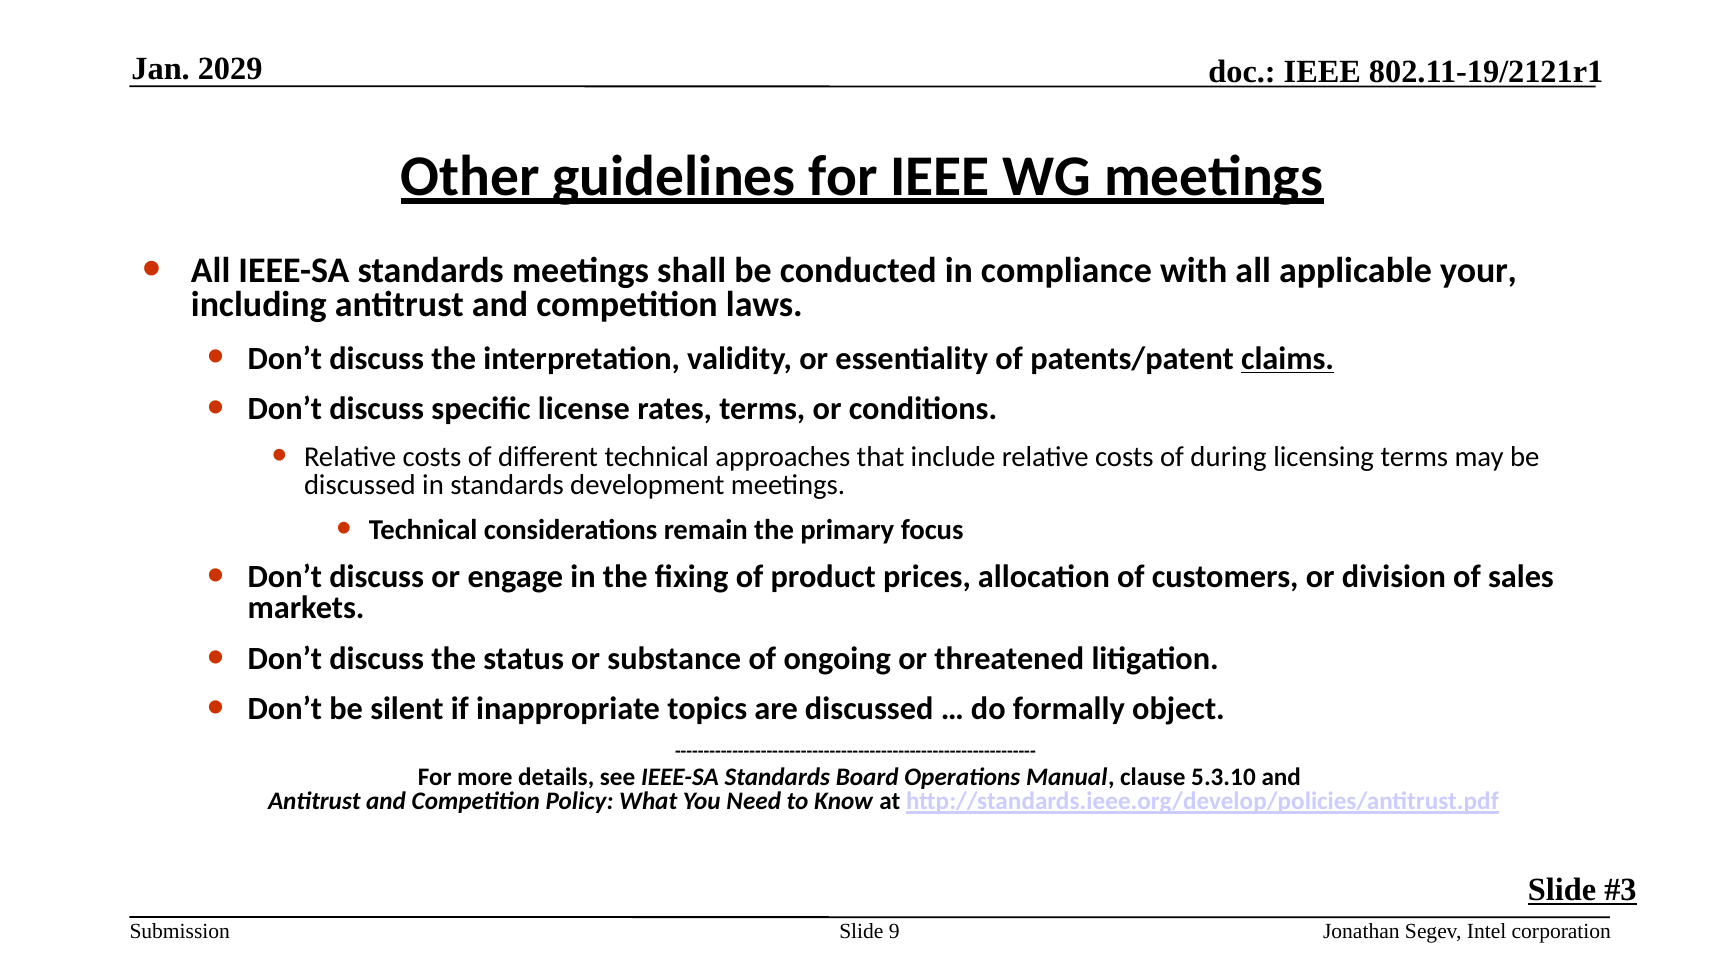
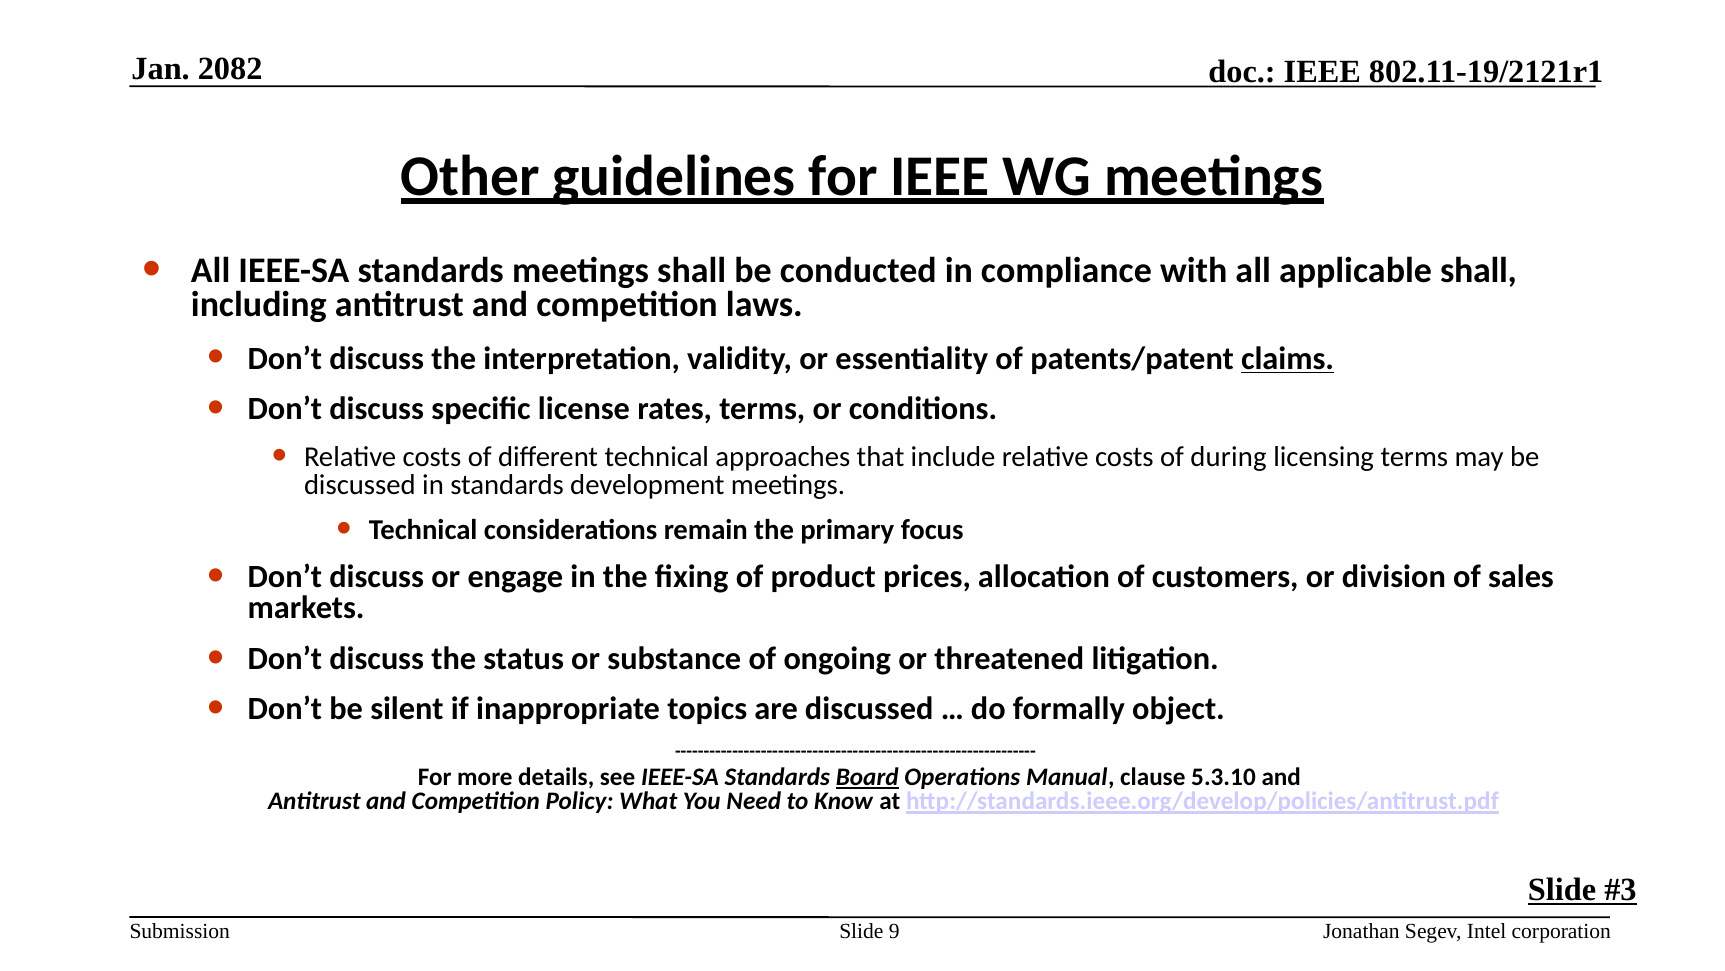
2029: 2029 -> 2082
applicable your: your -> shall
Board underline: none -> present
